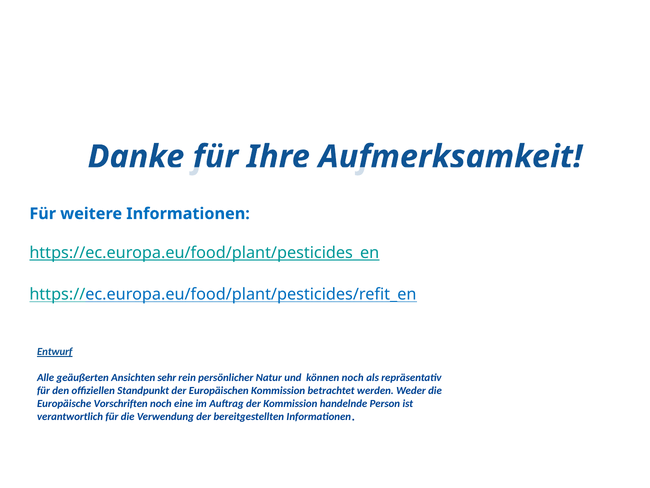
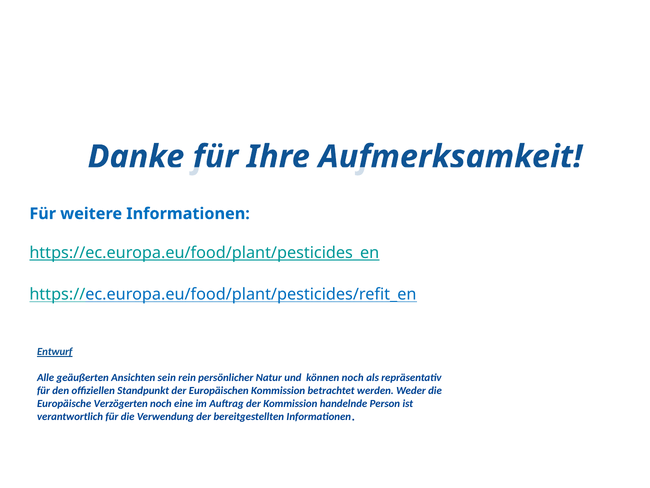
sehr: sehr -> sein
Vorschriften: Vorschriften -> Verzögerten
